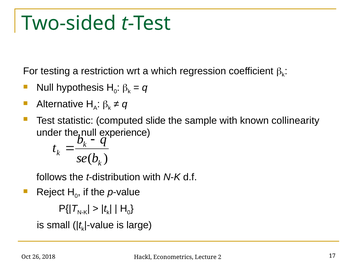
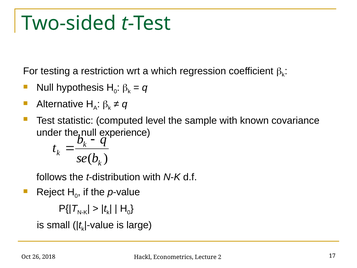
slide: slide -> level
collinearity: collinearity -> covariance
